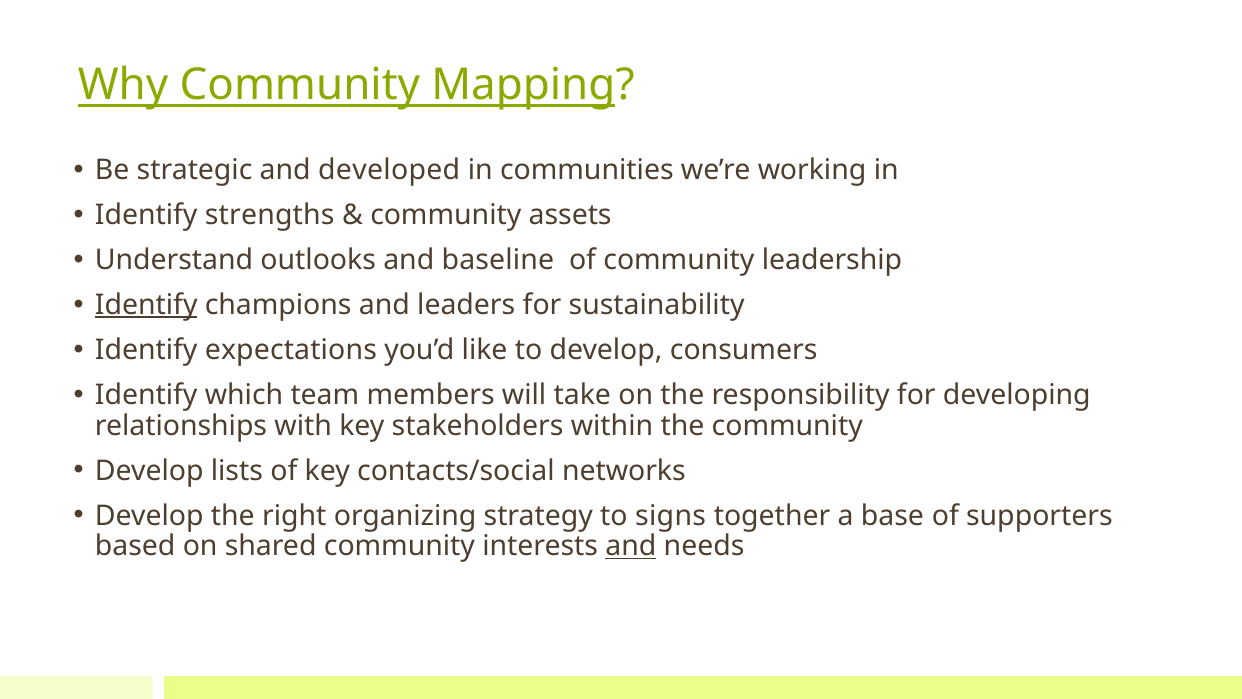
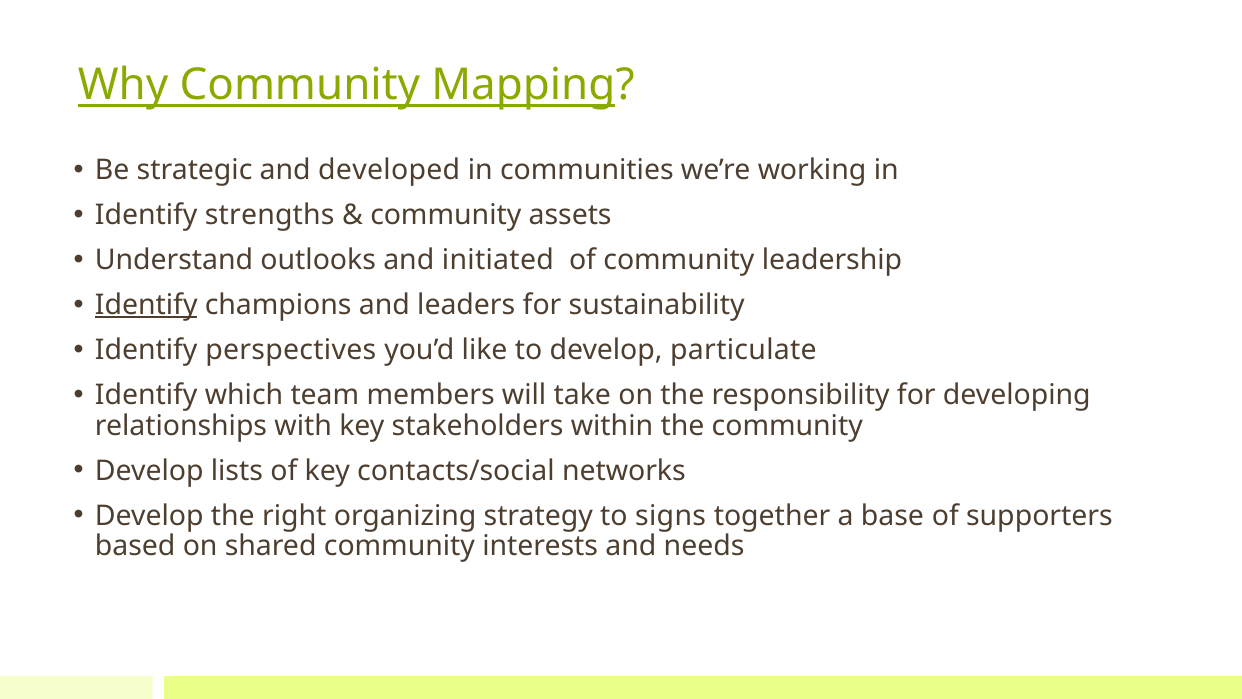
baseline: baseline -> initiated
expectations: expectations -> perspectives
consumers: consumers -> particulate
and at (631, 546) underline: present -> none
